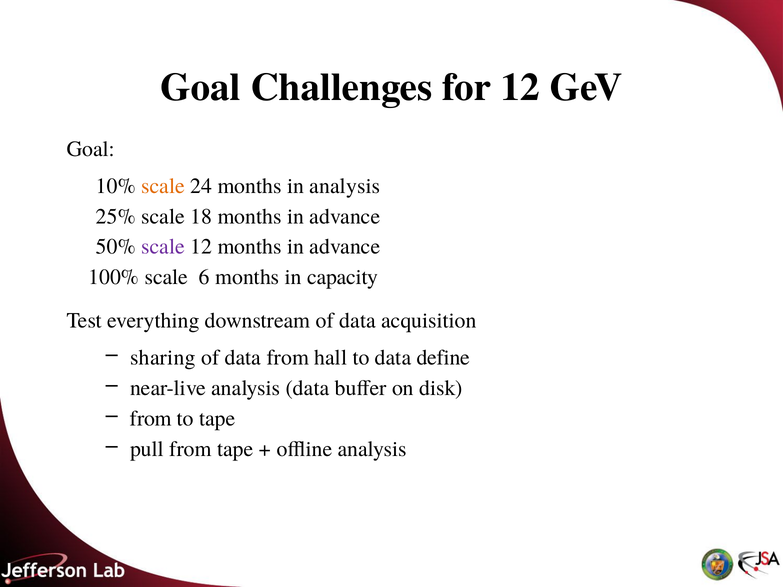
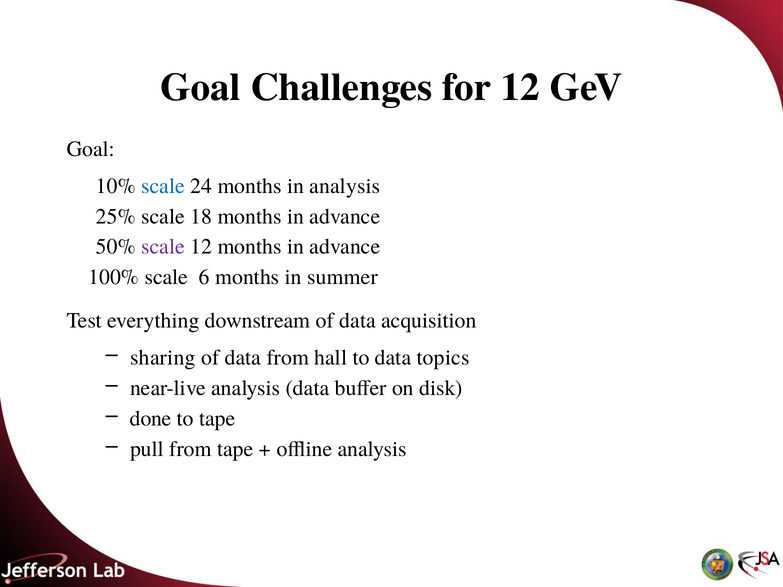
scale at (163, 186) colour: orange -> blue
capacity: capacity -> summer
define: define -> topics
from at (151, 419): from -> done
